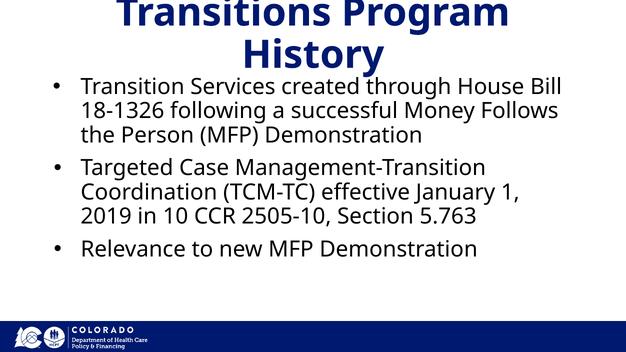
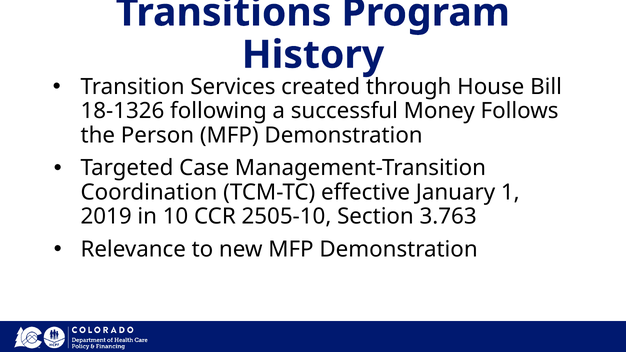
5.763: 5.763 -> 3.763
